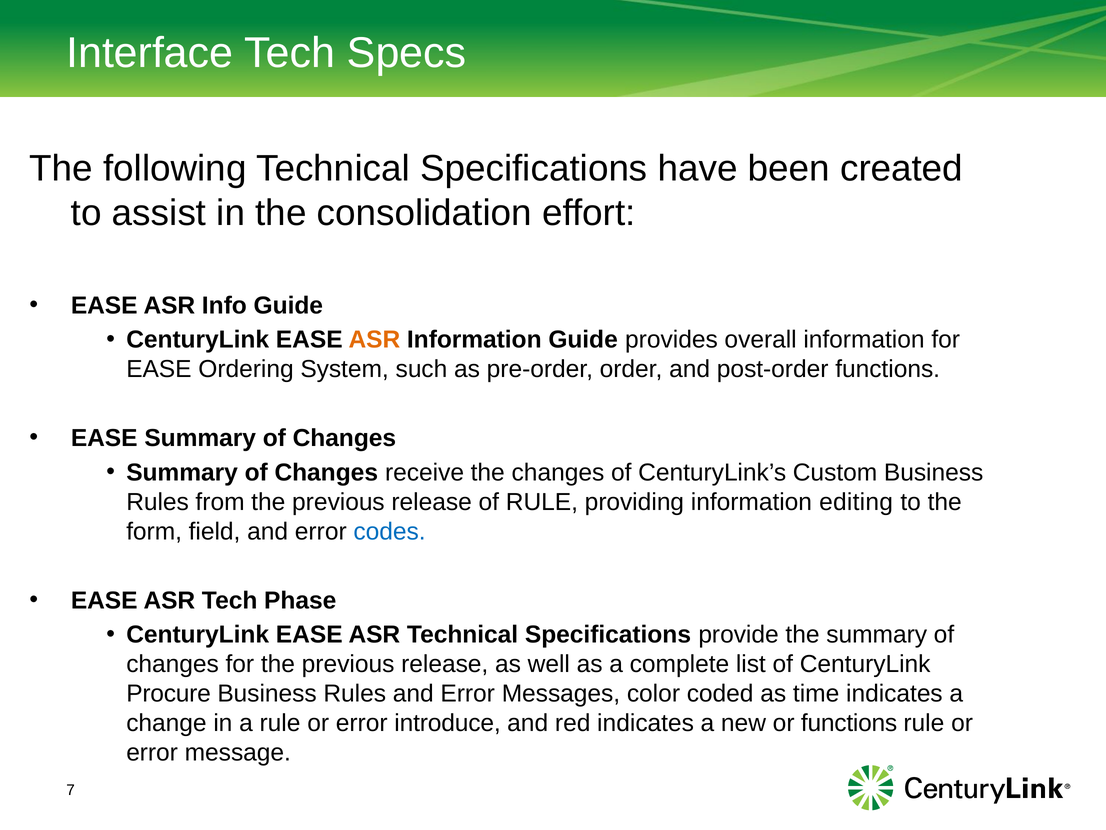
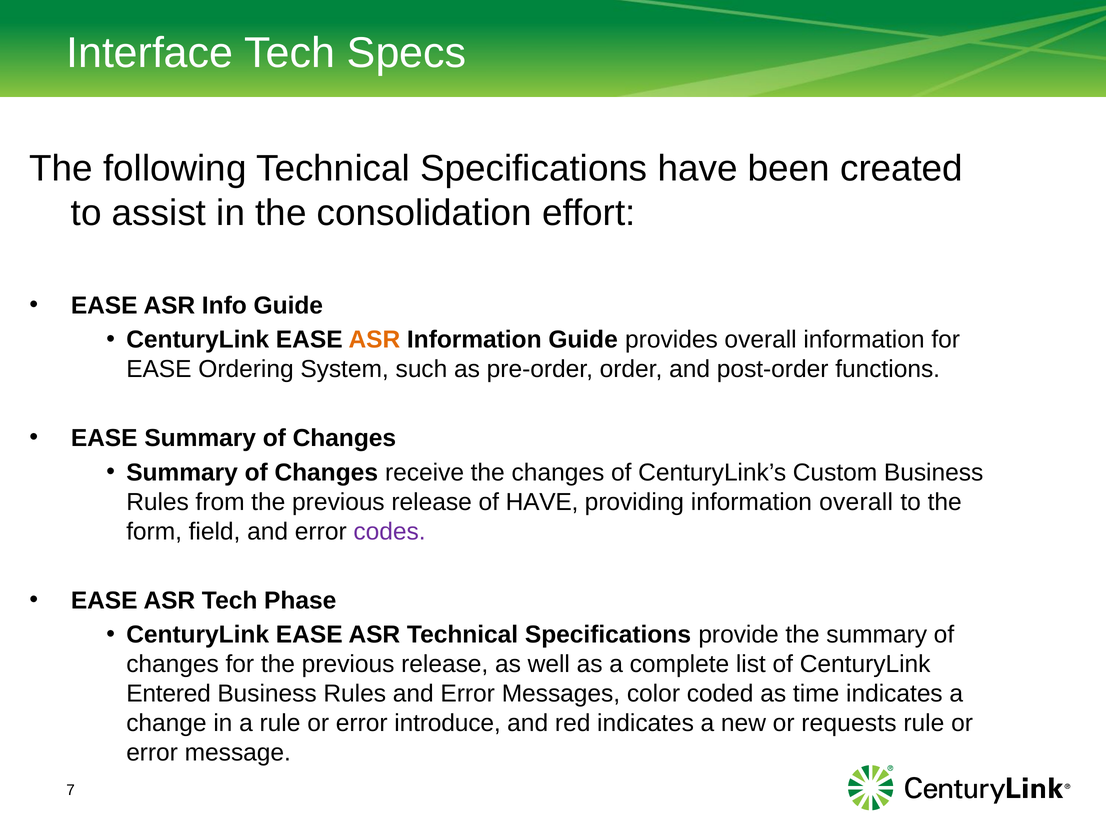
of RULE: RULE -> HAVE
information editing: editing -> overall
codes colour: blue -> purple
Procure: Procure -> Entered
or functions: functions -> requests
